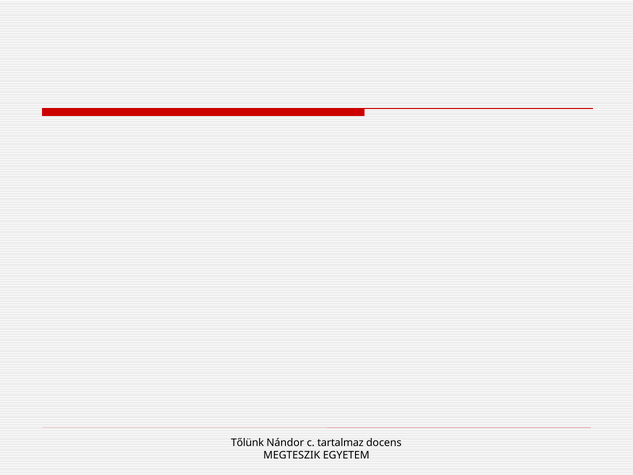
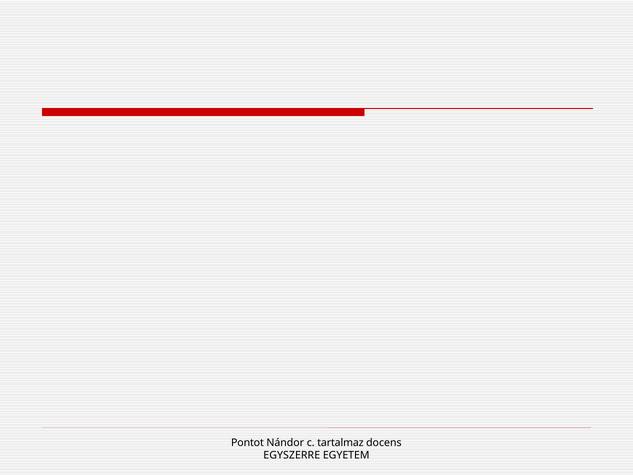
Tőlünk: Tőlünk -> Pontot
MEGTESZIK: MEGTESZIK -> EGYSZERRE
